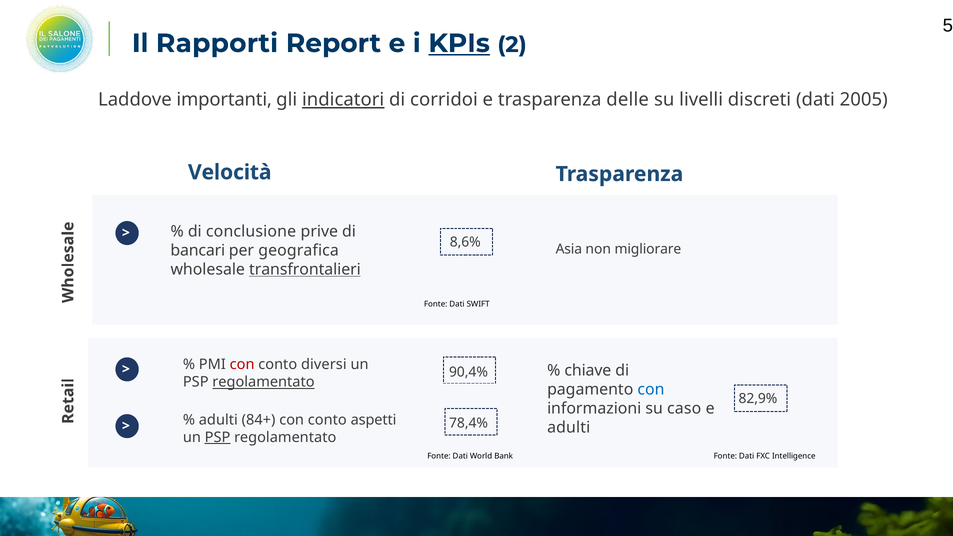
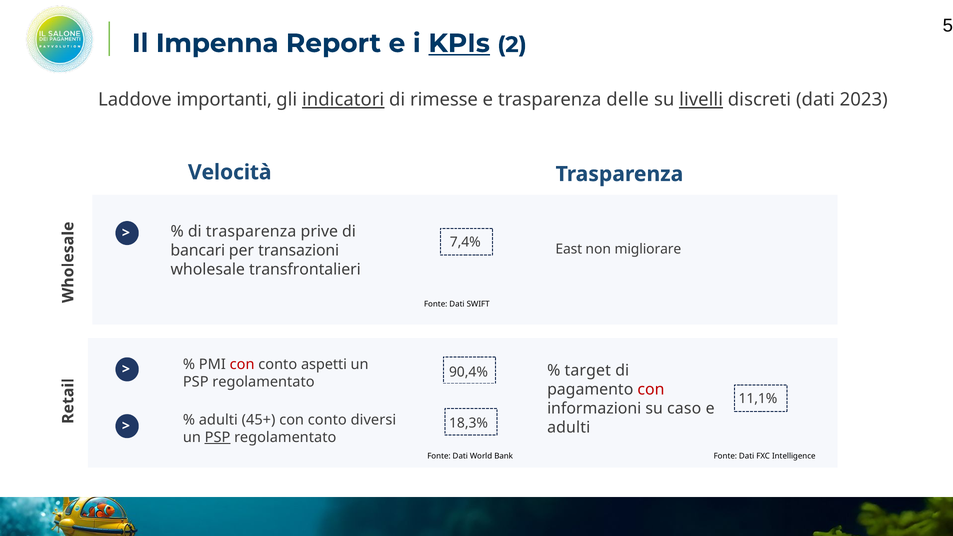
Rapporti: Rapporti -> Impenna
corridoi: corridoi -> rimesse
livelli underline: none -> present
2005: 2005 -> 2023
di conclusione: conclusione -> trasparenza
8,6%: 8,6% -> 7,4%
Asia: Asia -> East
geografica: geografica -> transazioni
transfrontalieri underline: present -> none
diversi: diversi -> aspetti
chiave: chiave -> target
regolamentato at (263, 382) underline: present -> none
con at (651, 390) colour: blue -> red
82,9%: 82,9% -> 11,1%
84+: 84+ -> 45+
aspetti: aspetti -> diversi
78,4%: 78,4% -> 18,3%
